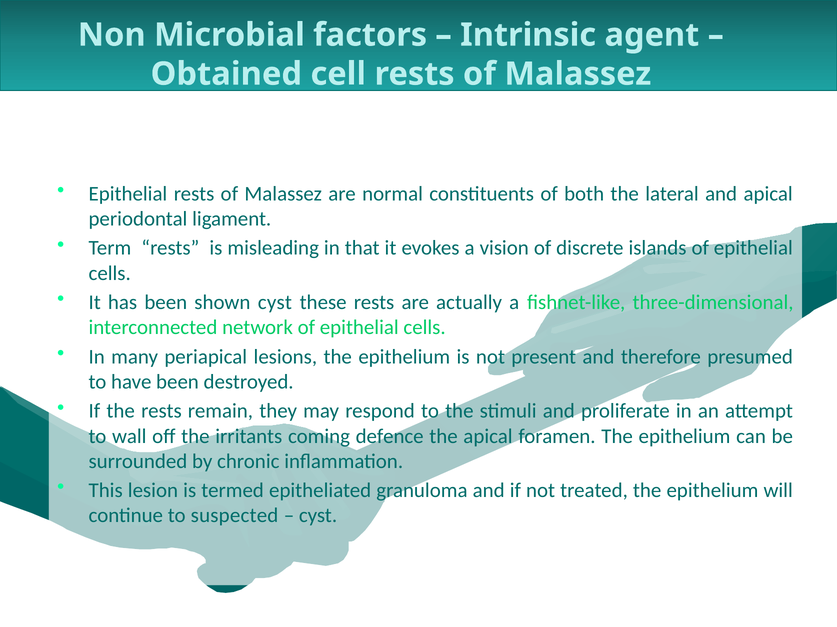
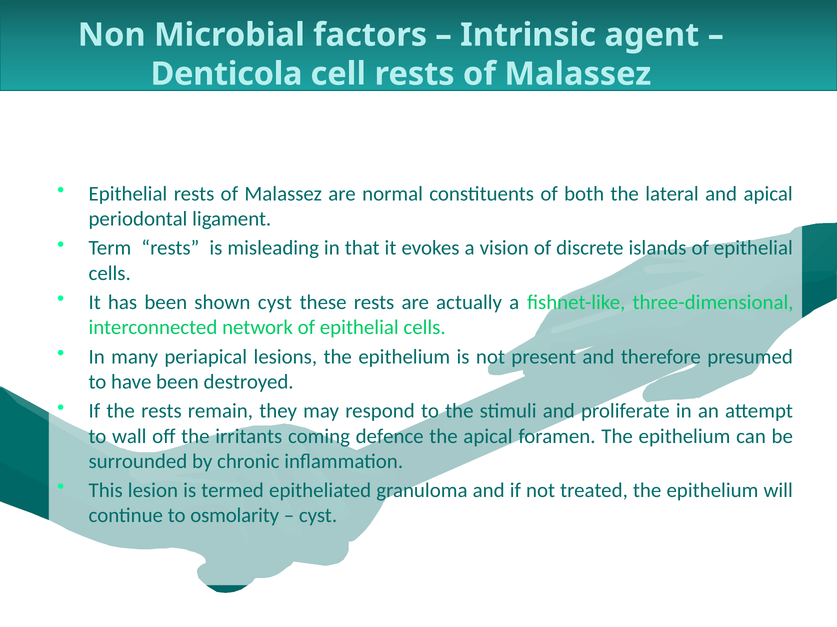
Obtained: Obtained -> Denticola
suspected: suspected -> osmolarity
